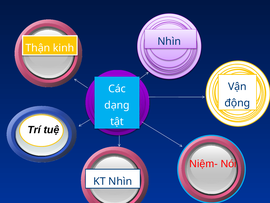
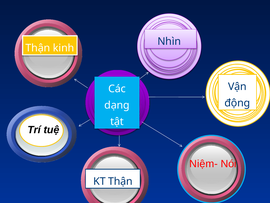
KT Nhìn: Nhìn -> Thận
